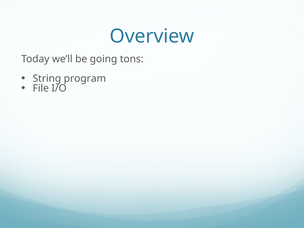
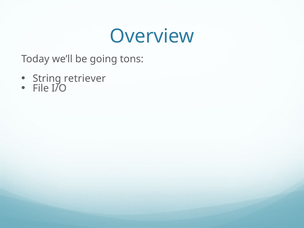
program: program -> retriever
